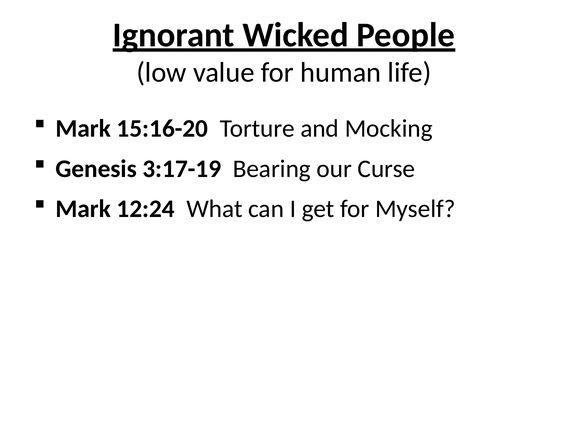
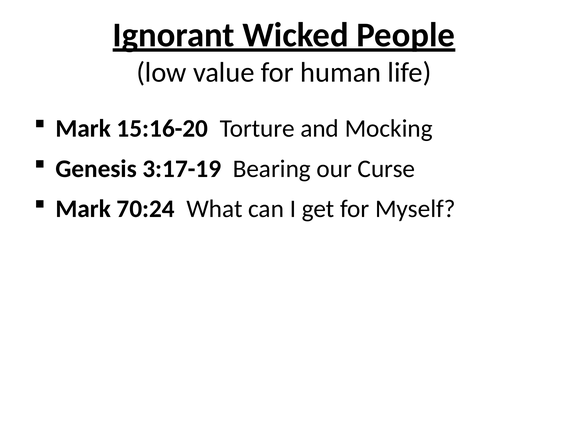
12:24: 12:24 -> 70:24
